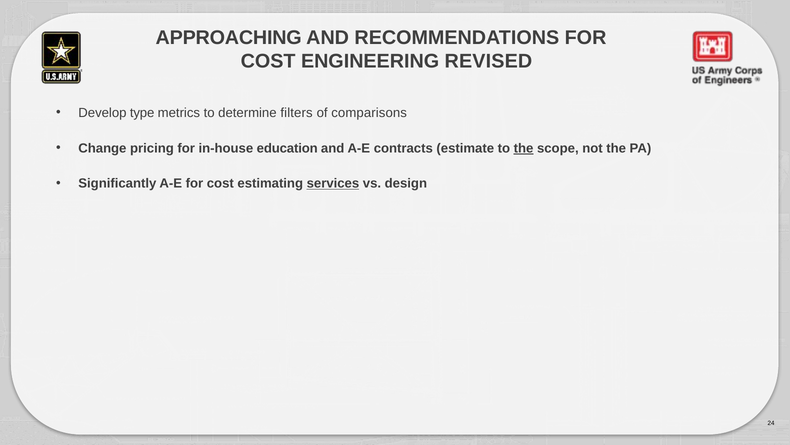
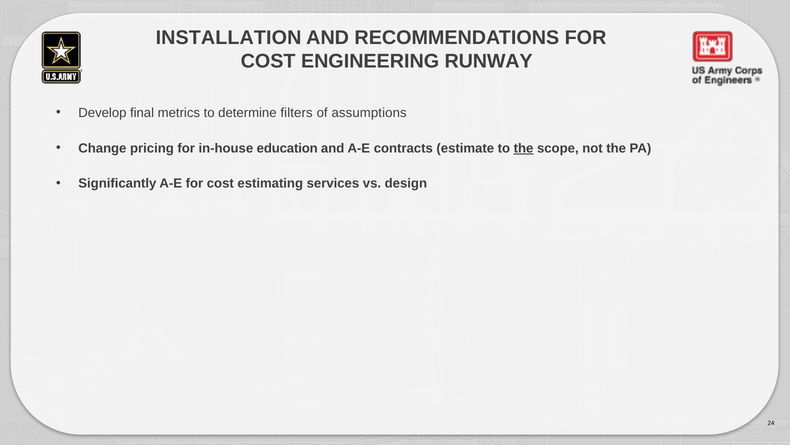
APPROACHING: APPROACHING -> INSTALLATION
REVISED: REVISED -> RUNWAY
type: type -> final
comparisons: comparisons -> assumptions
services underline: present -> none
